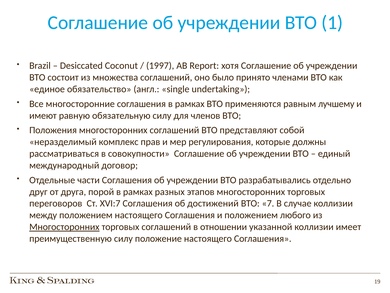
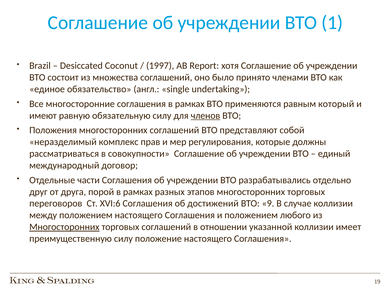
лучшему: лучшему -> который
членов underline: none -> present
XVI:7: XVI:7 -> XVI:6
7: 7 -> 9
